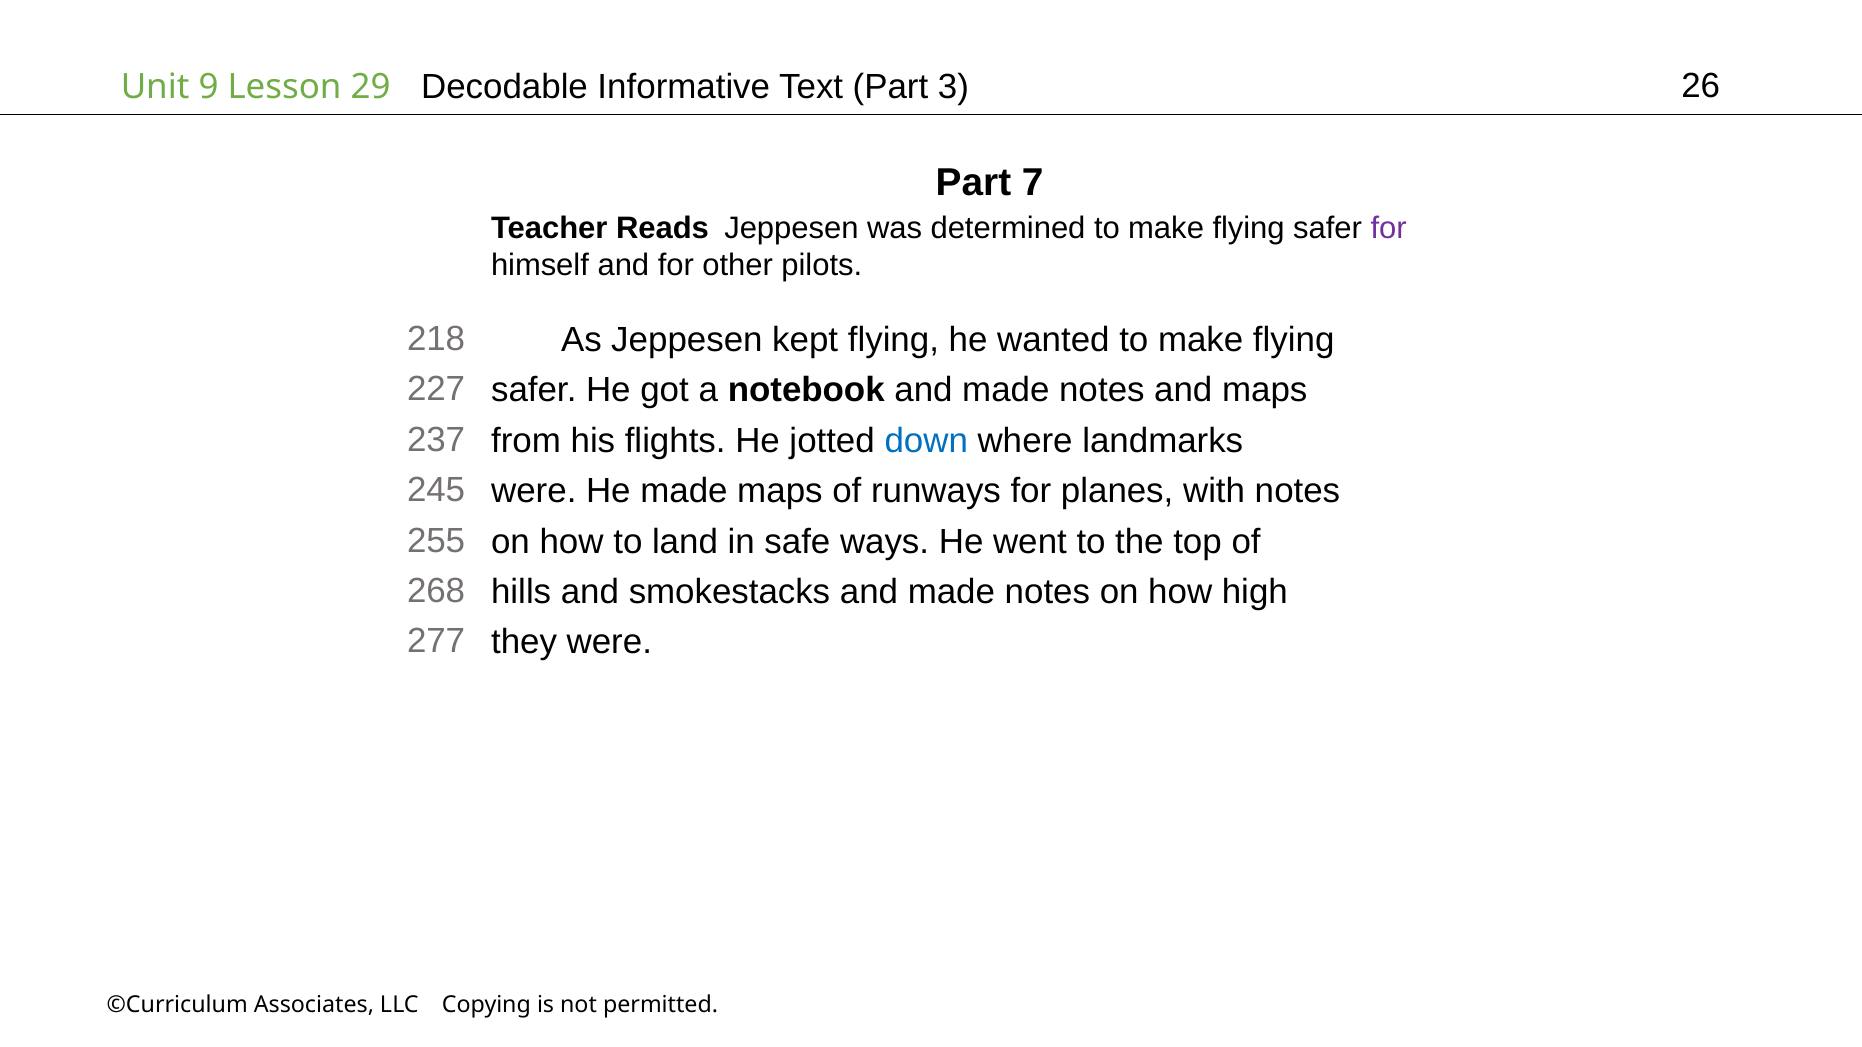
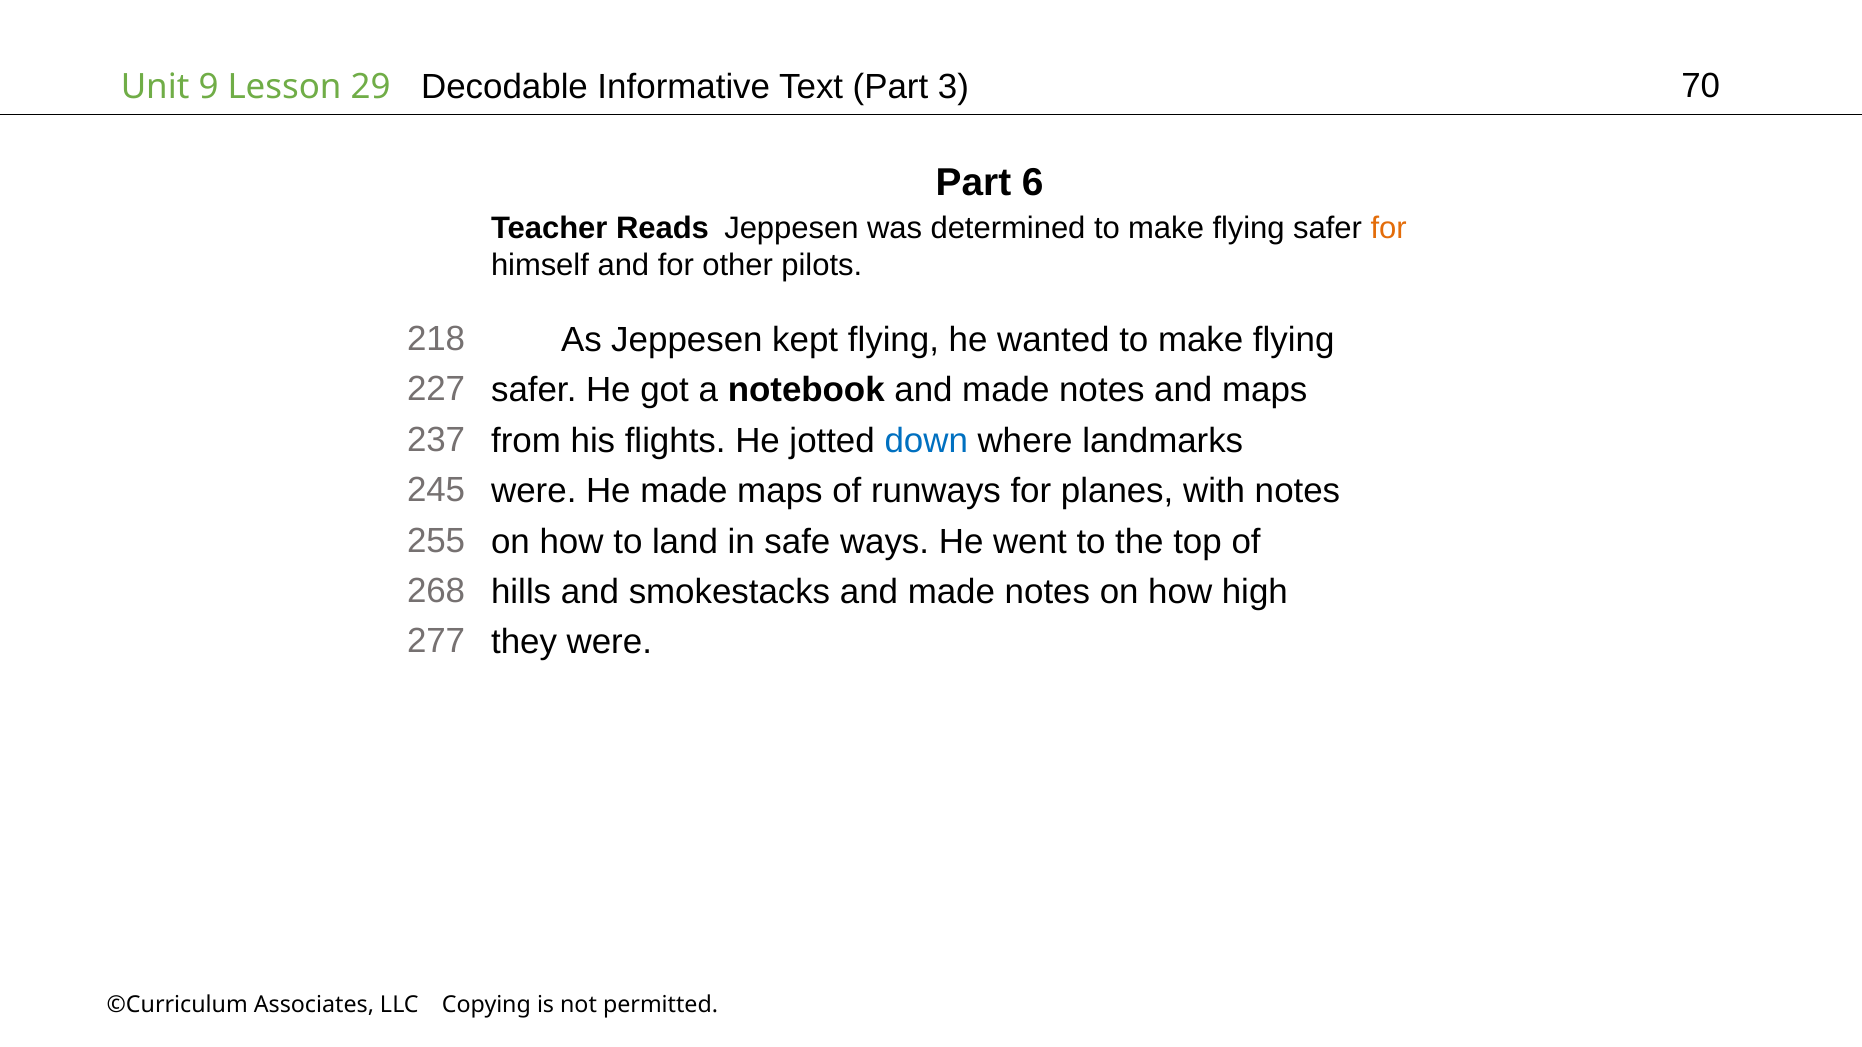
26: 26 -> 70
7: 7 -> 6
for at (1389, 229) colour: purple -> orange
